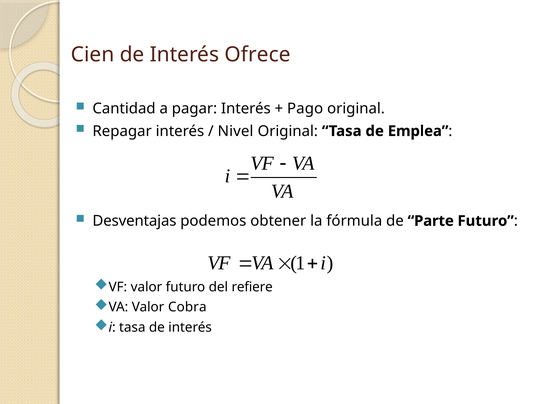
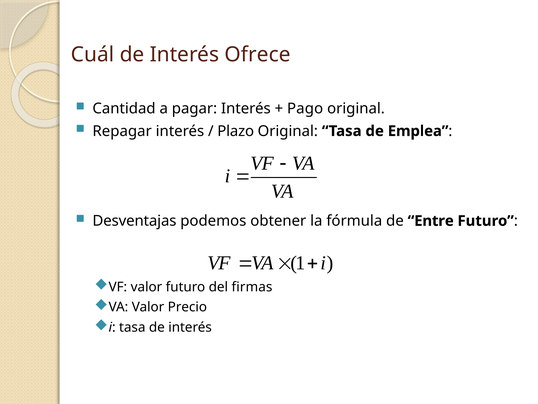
Cien: Cien -> Cuál
Nivel: Nivel -> Plazo
Parte: Parte -> Entre
refiere: refiere -> firmas
Cobra: Cobra -> Precio
